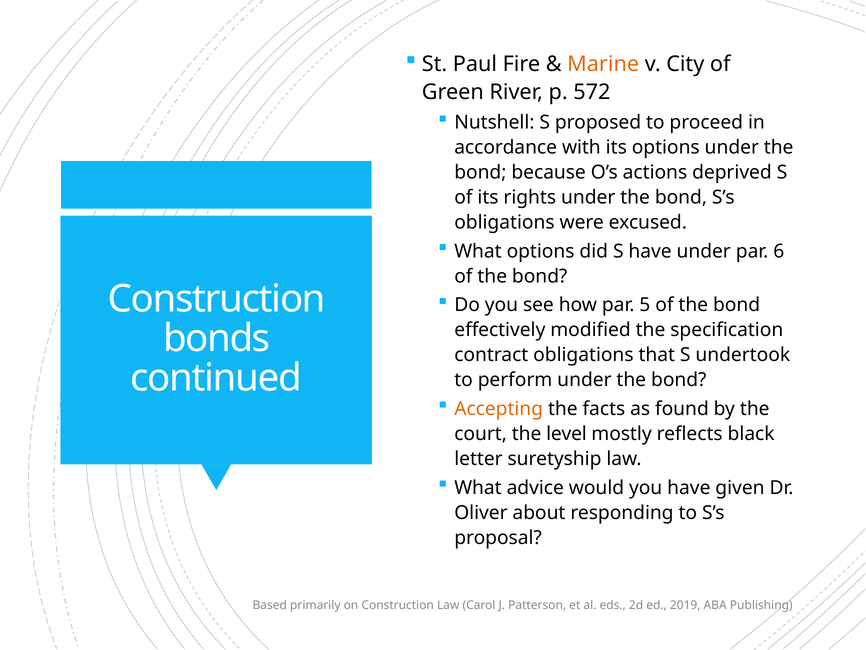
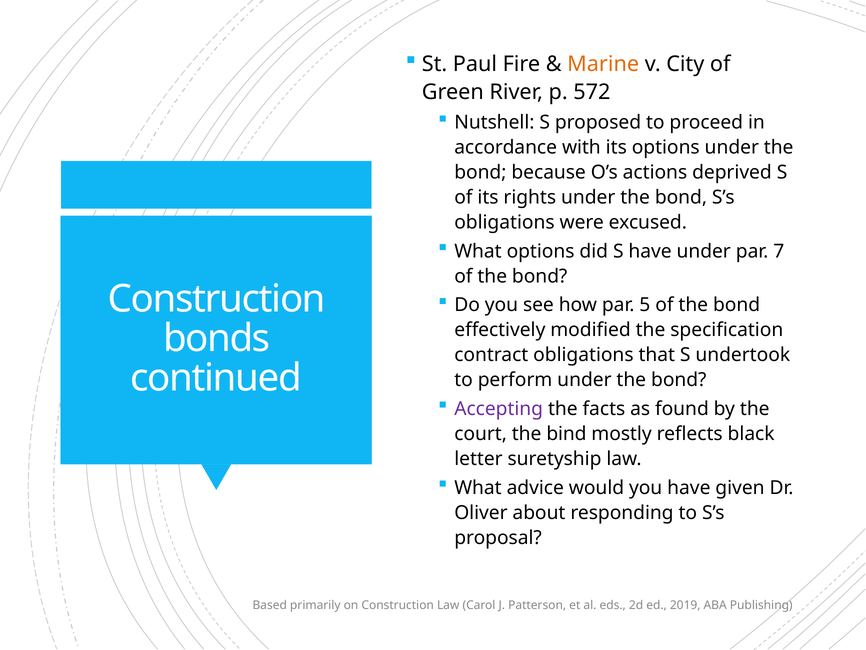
6: 6 -> 7
Accepting colour: orange -> purple
level: level -> bind
